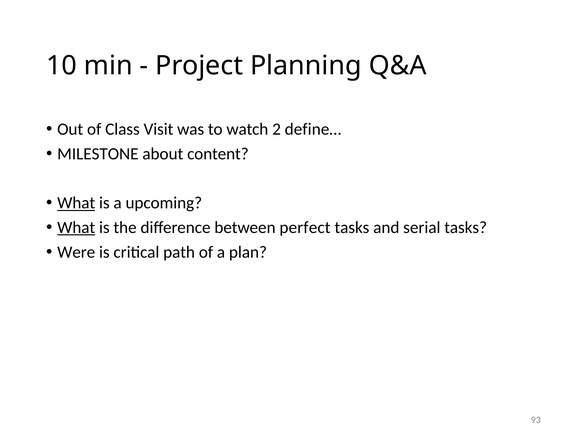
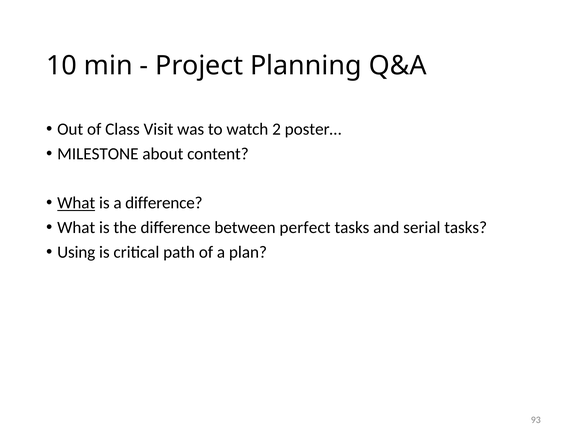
define…: define… -> poster…
a upcoming: upcoming -> difference
What at (76, 228) underline: present -> none
Were: Were -> Using
